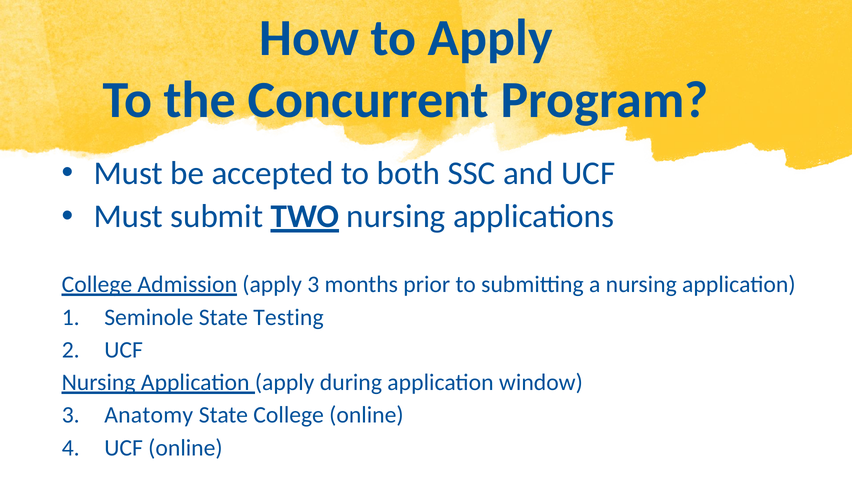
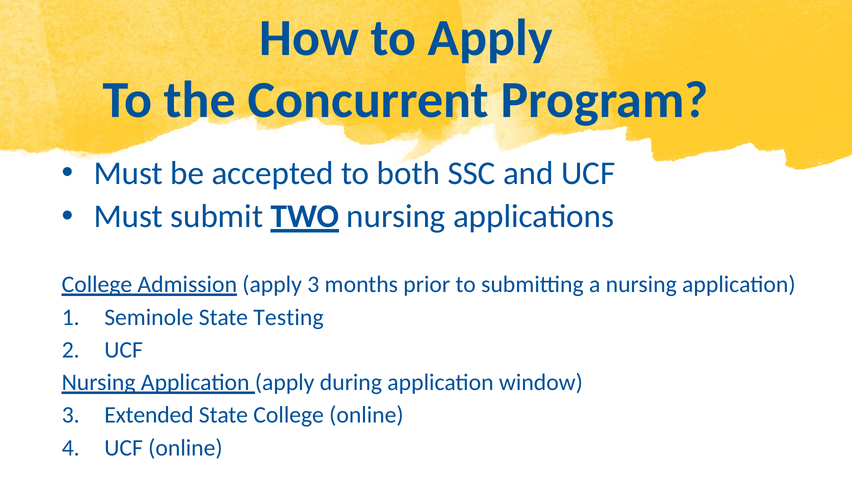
Anatomy: Anatomy -> Extended
